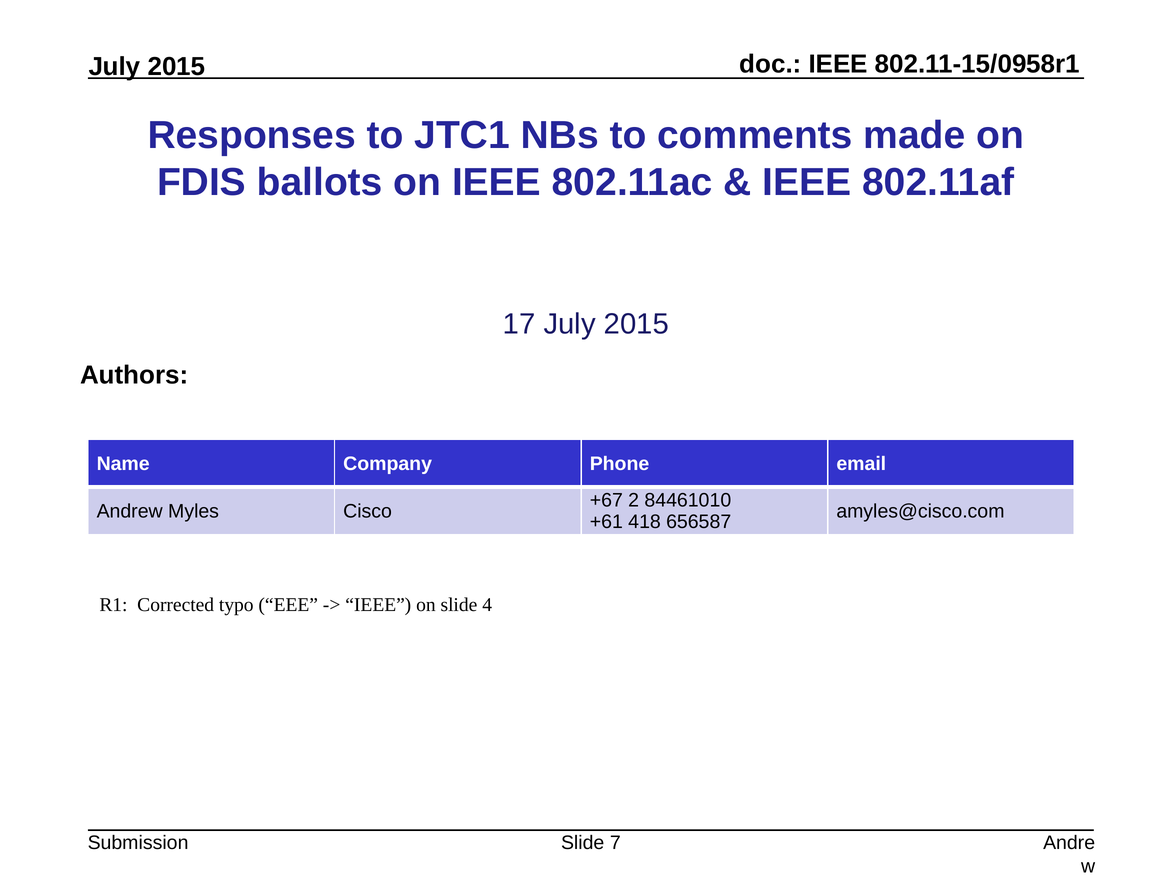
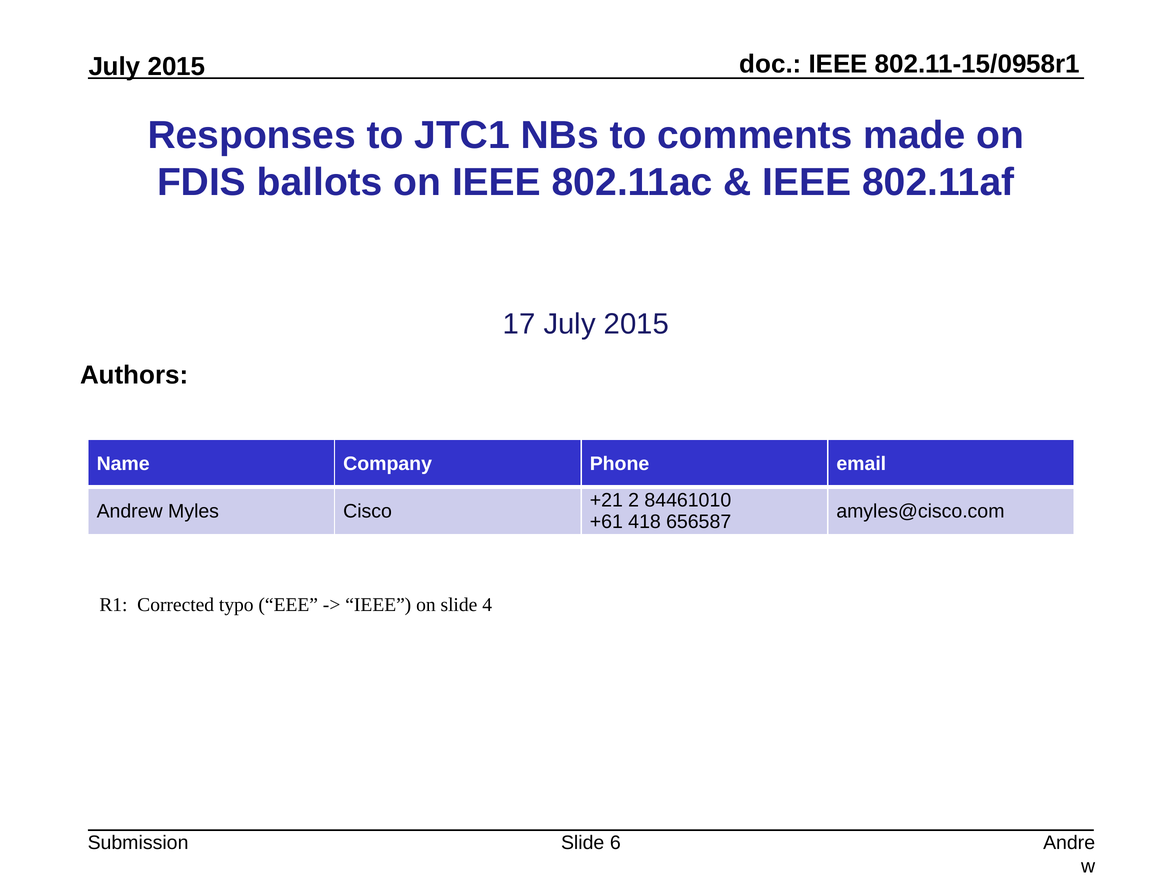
+67: +67 -> +21
7: 7 -> 6
